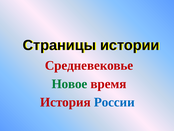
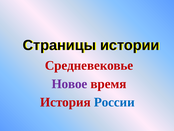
Новое colour: green -> purple
